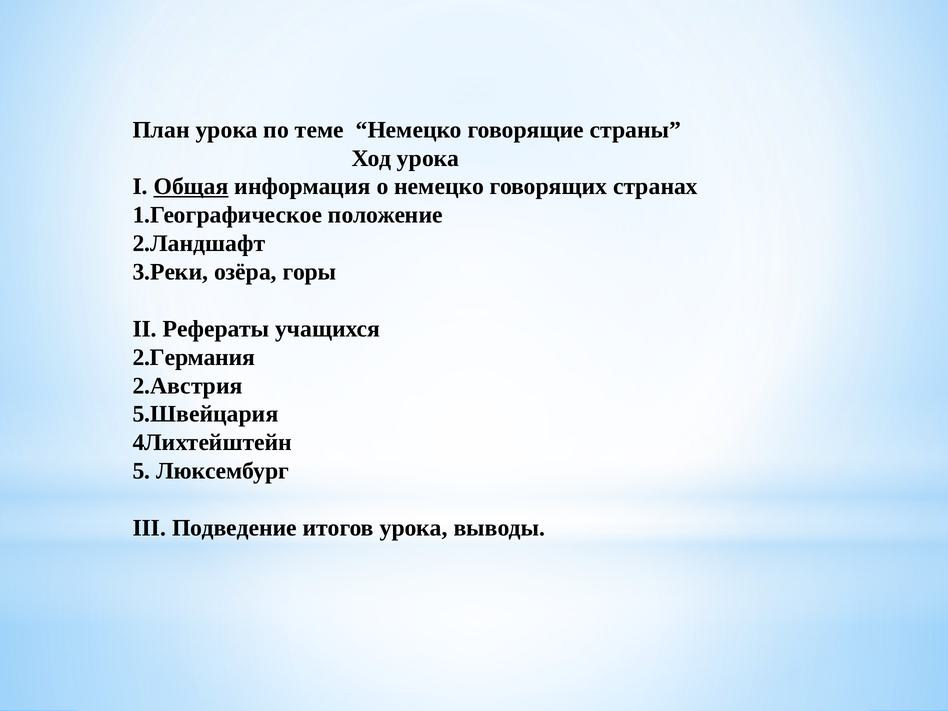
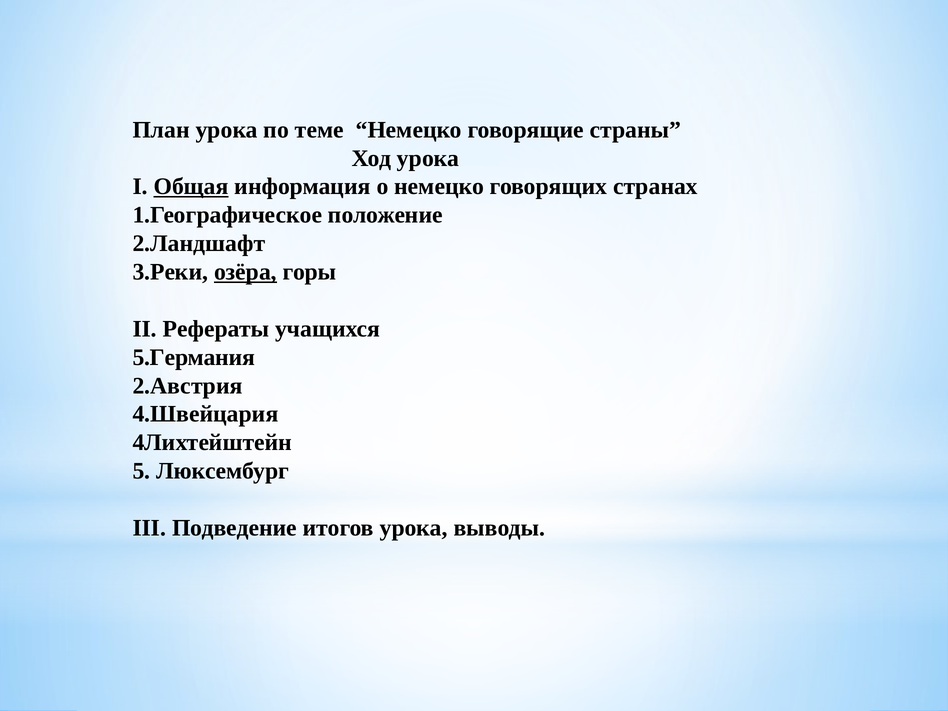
озёра underline: none -> present
2.Германия: 2.Германия -> 5.Германия
5.Швейцария: 5.Швейцария -> 4.Швейцария
